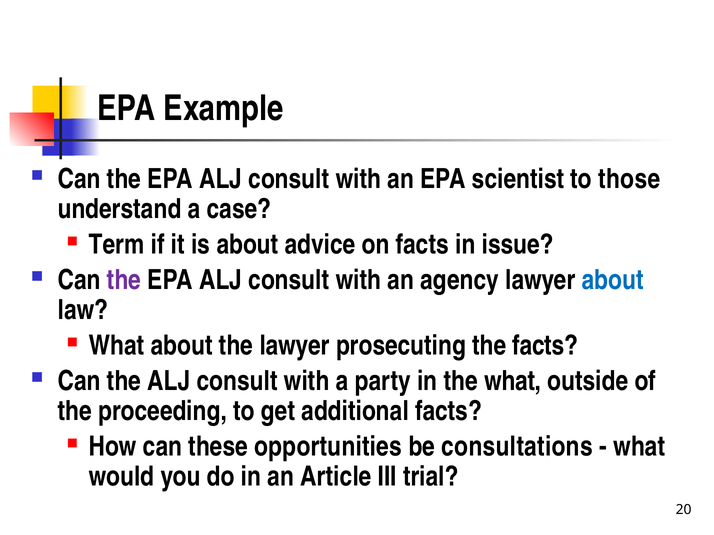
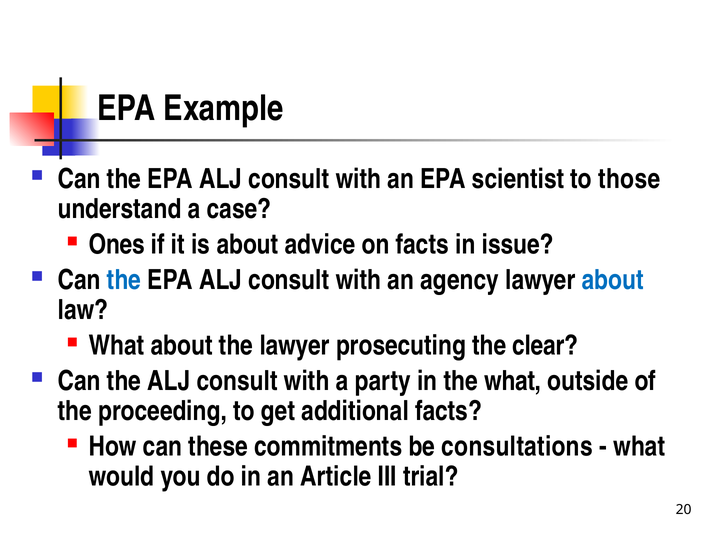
Term: Term -> Ones
the at (124, 280) colour: purple -> blue
the facts: facts -> clear
opportunities: opportunities -> commitments
